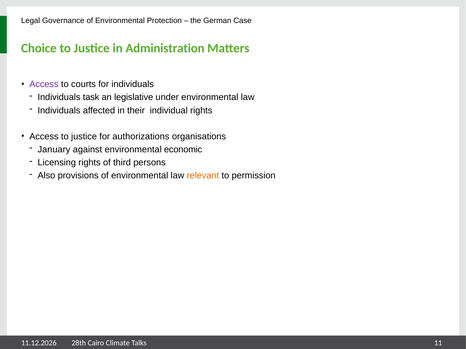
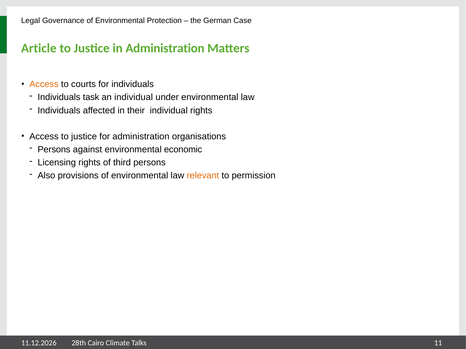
Choice: Choice -> Article
Access at (44, 84) colour: purple -> orange
an legislative: legislative -> individual
for authorizations: authorizations -> administration
January at (54, 150): January -> Persons
